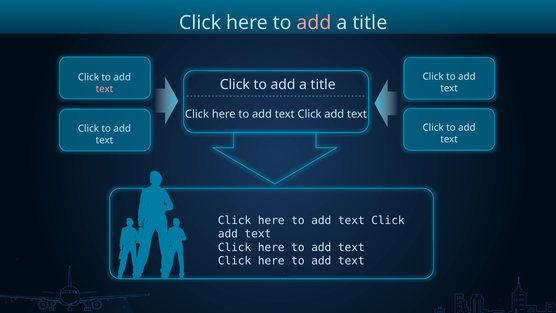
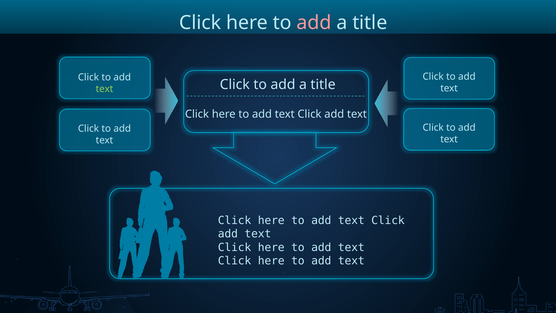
text at (104, 89) colour: pink -> light green
